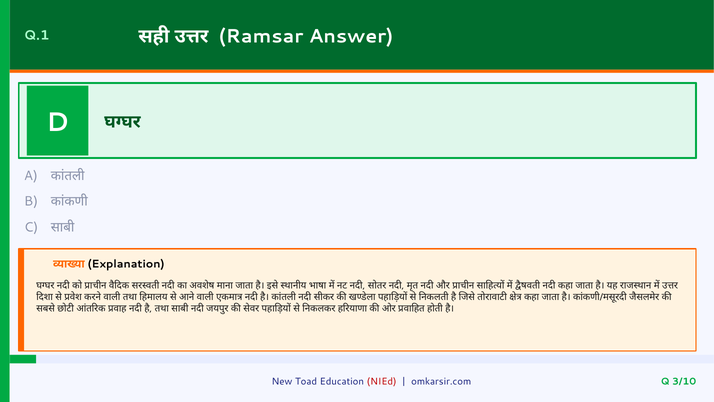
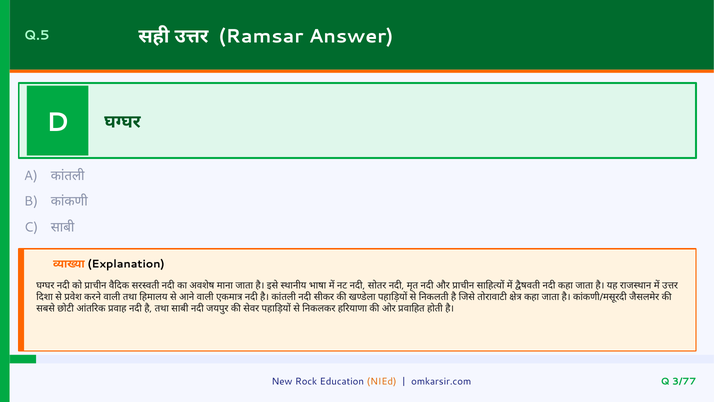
Q.1: Q.1 -> Q.5
Toad: Toad -> Rock
NIEd colour: red -> orange
3/10: 3/10 -> 3/77
